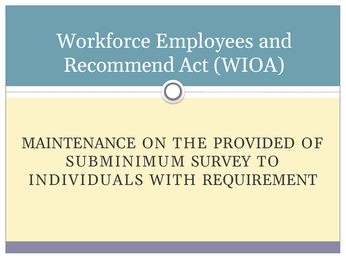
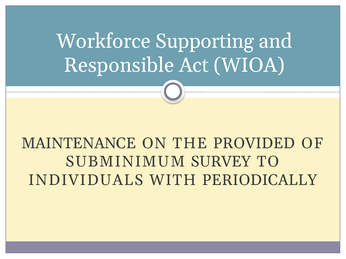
Employees: Employees -> Supporting
Recommend: Recommend -> Responsible
REQUIREMENT: REQUIREMENT -> PERIODICALLY
